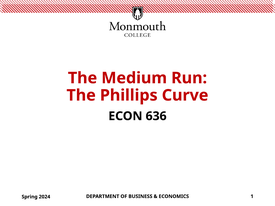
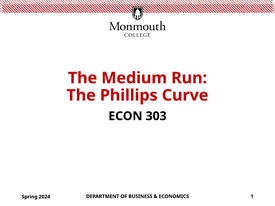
636: 636 -> 303
